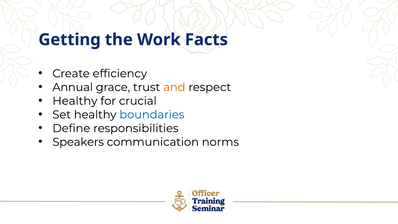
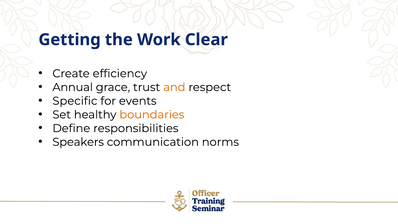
Facts: Facts -> Clear
Healthy at (75, 101): Healthy -> Specific
crucial: crucial -> events
boundaries colour: blue -> orange
